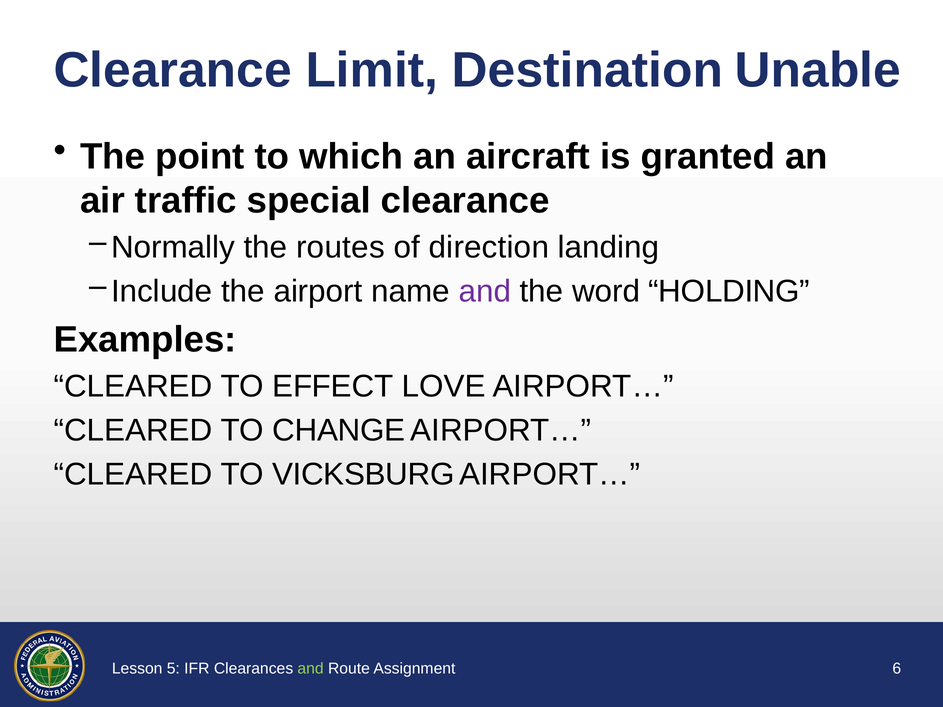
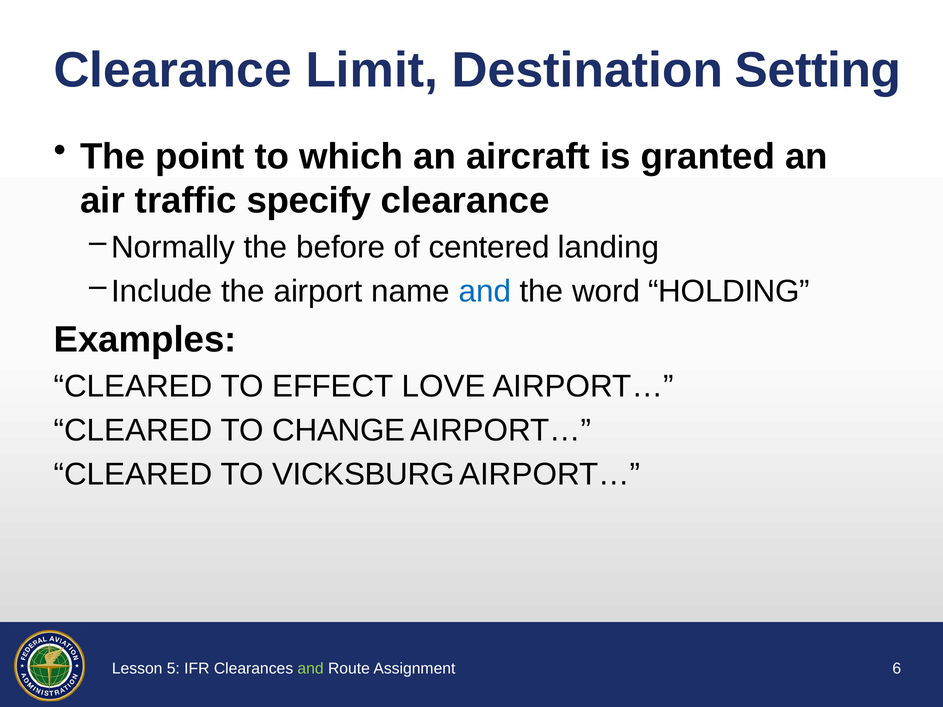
Unable: Unable -> Setting
special: special -> specify
routes: routes -> before
direction: direction -> centered
and at (485, 291) colour: purple -> blue
